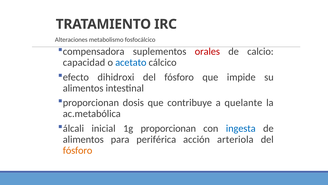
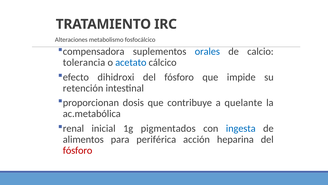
orales colour: red -> blue
capacidad: capacidad -> tolerancia
alimentos at (83, 88): alimentos -> retención
álcali: álcali -> renal
1g proporcionan: proporcionan -> pigmentados
arteriola: arteriola -> heparina
fósforo at (78, 150) colour: orange -> red
